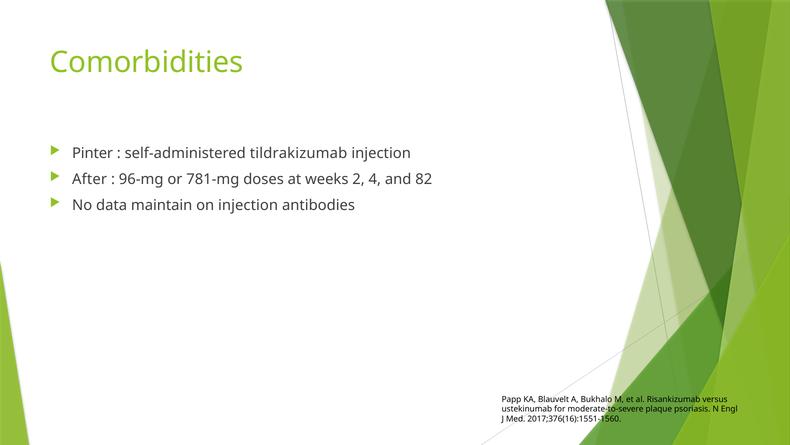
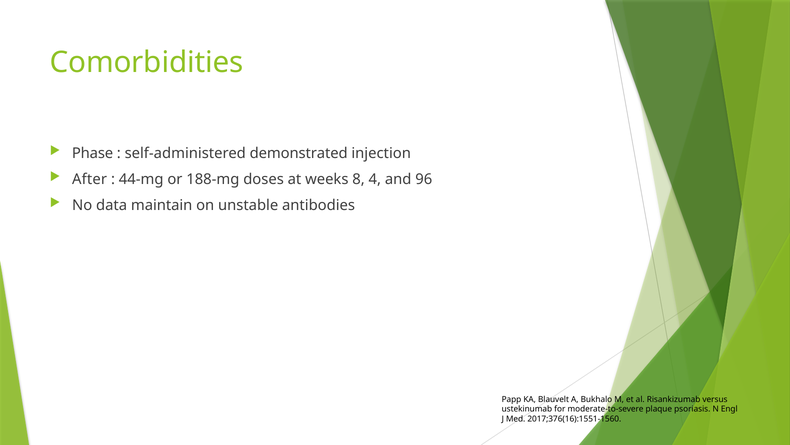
Pinter: Pinter -> Phase
tildrakizumab: tildrakizumab -> demonstrated
96-mg: 96-mg -> 44-mg
781-mg: 781-mg -> 188-mg
2: 2 -> 8
82: 82 -> 96
on injection: injection -> unstable
